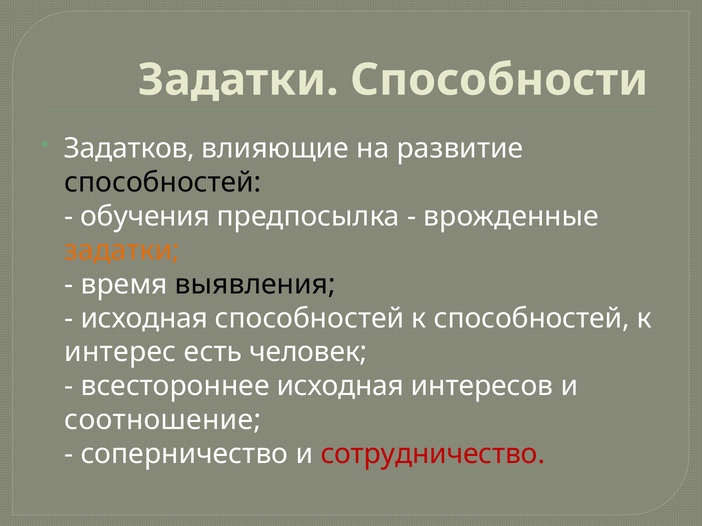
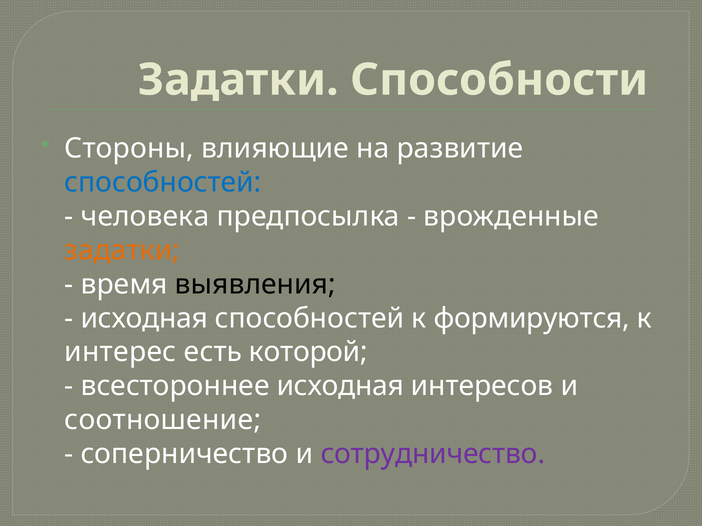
Задатков: Задатков -> Стороны
способностей at (163, 183) colour: black -> blue
обучения: обучения -> человека
к способностей: способностей -> формируются
человек: человек -> которой
сотрудничество colour: red -> purple
